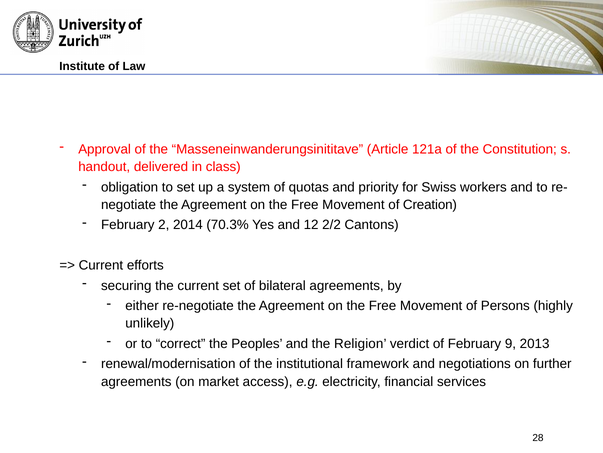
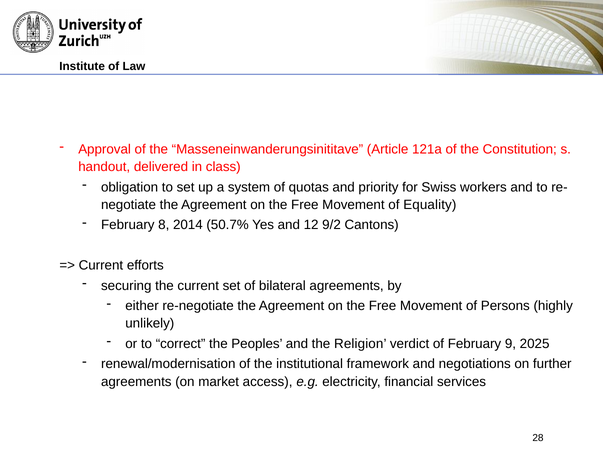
Creation: Creation -> Equality
2: 2 -> 8
70.3%: 70.3% -> 50.7%
2/2: 2/2 -> 9/2
2013: 2013 -> 2025
